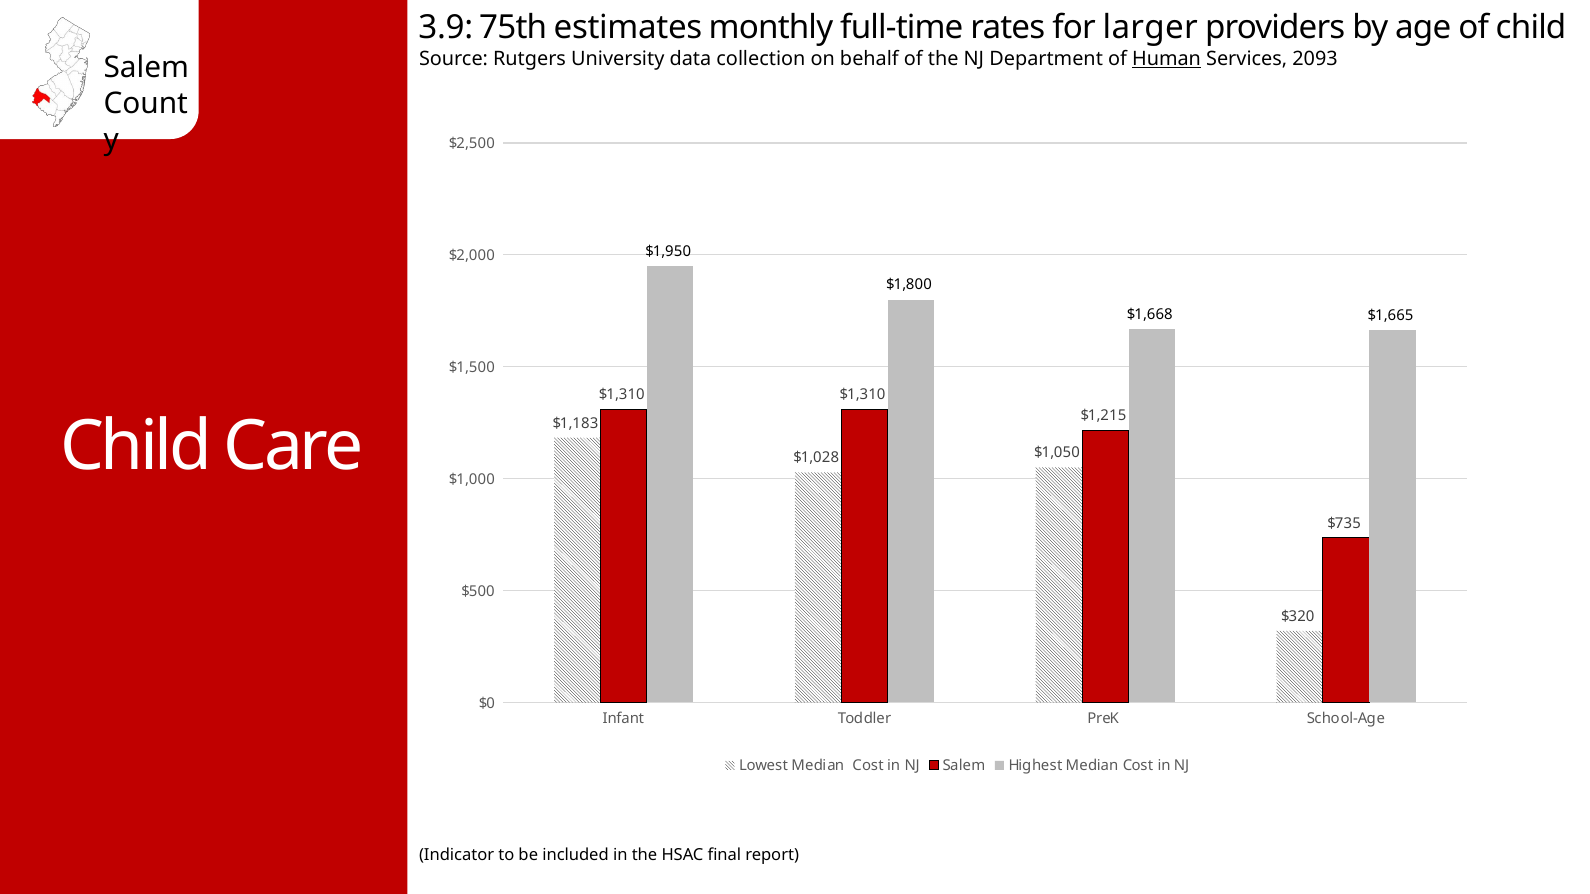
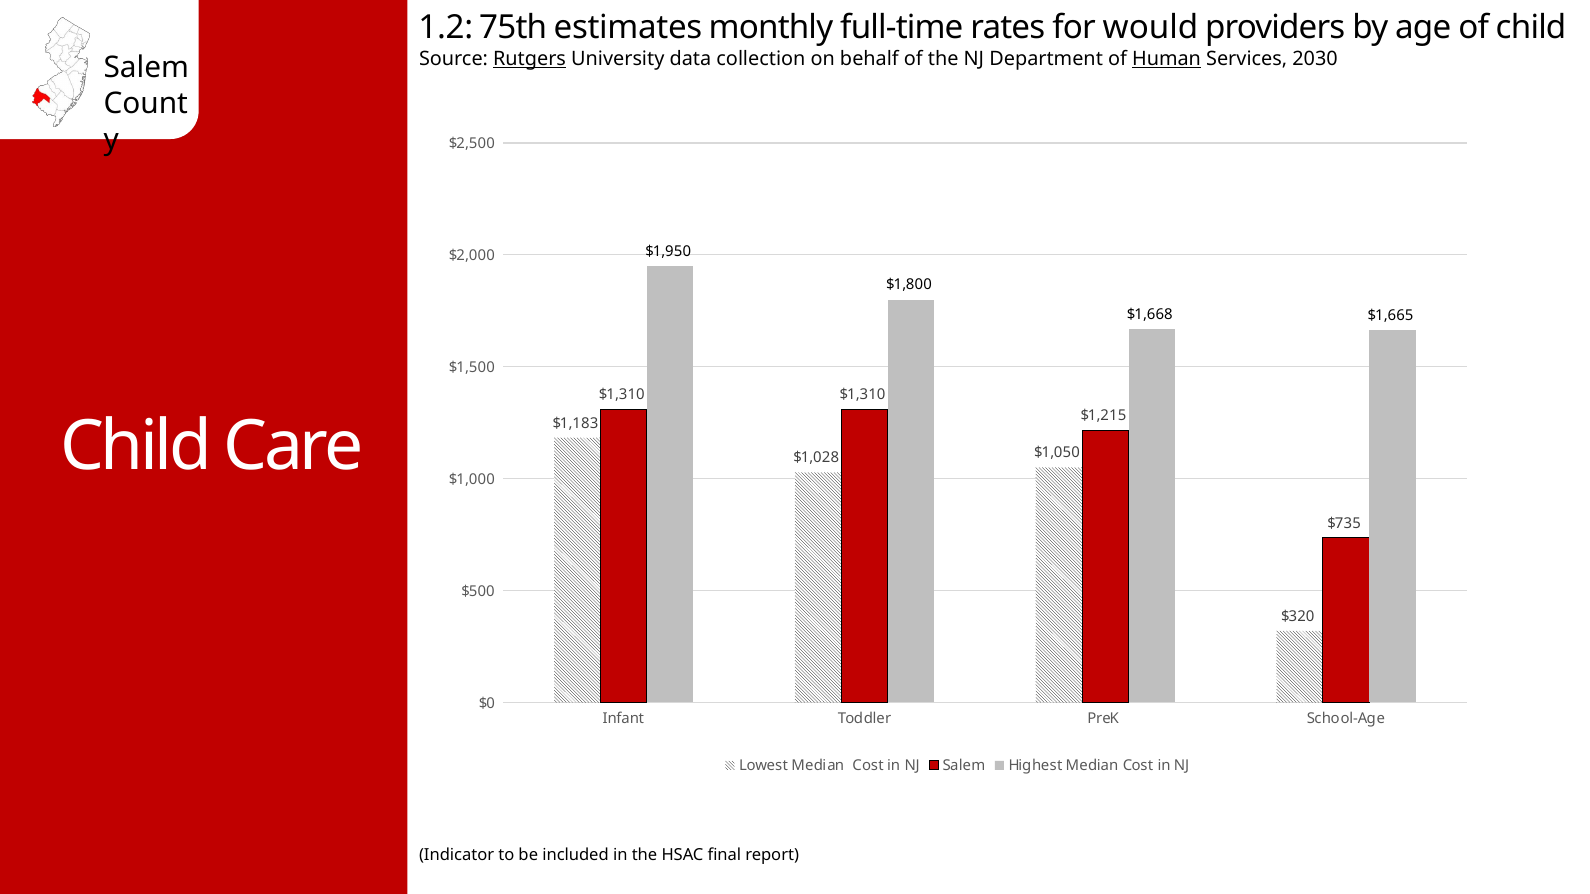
3.9: 3.9 -> 1.2
larger: larger -> would
Rutgers underline: none -> present
2093: 2093 -> 2030
